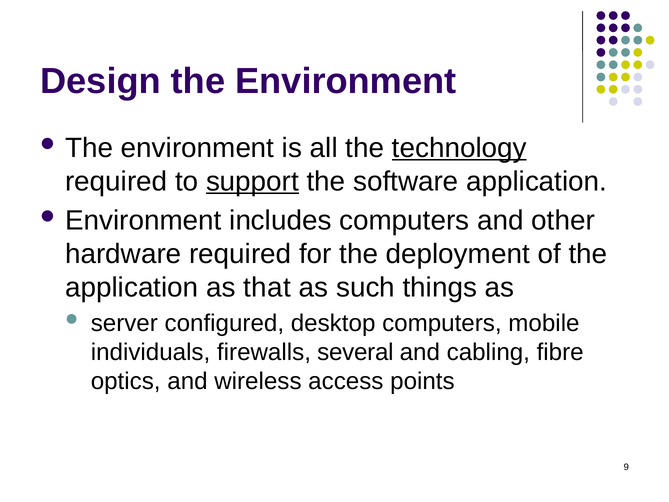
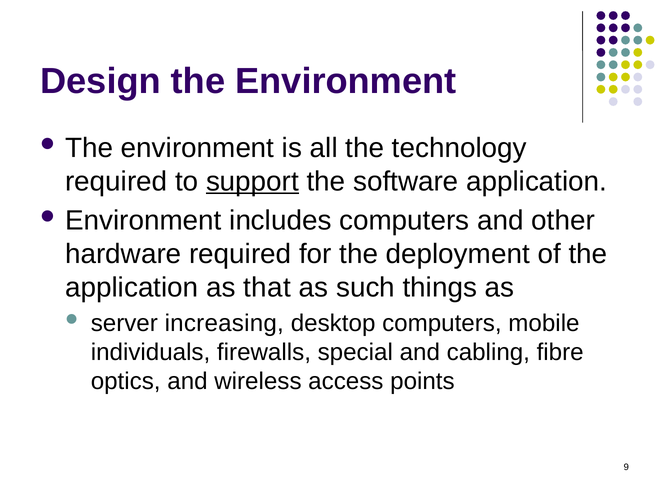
technology underline: present -> none
configured: configured -> increasing
several: several -> special
